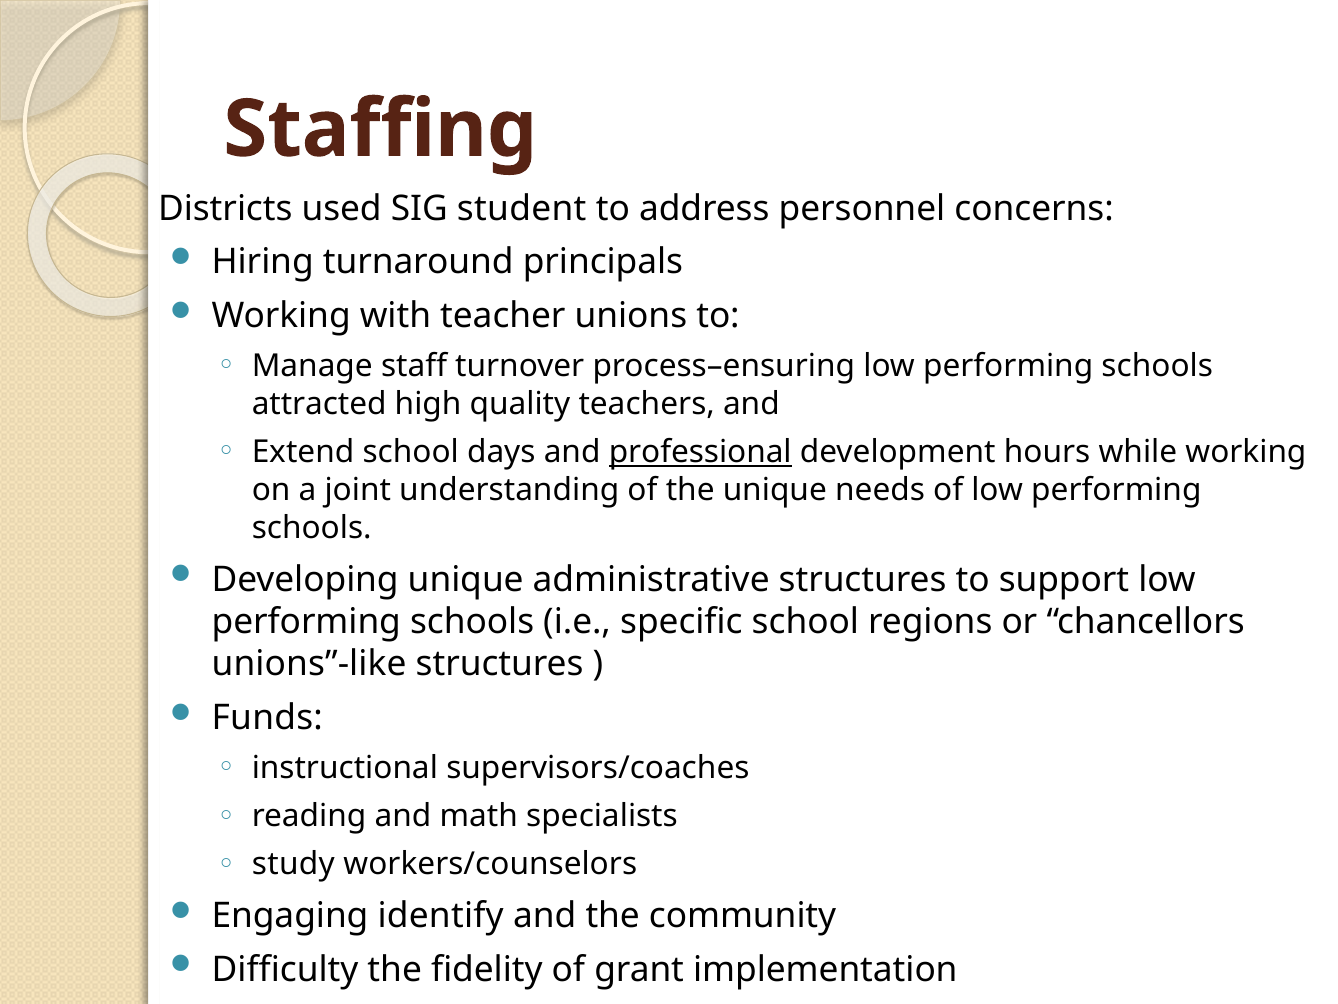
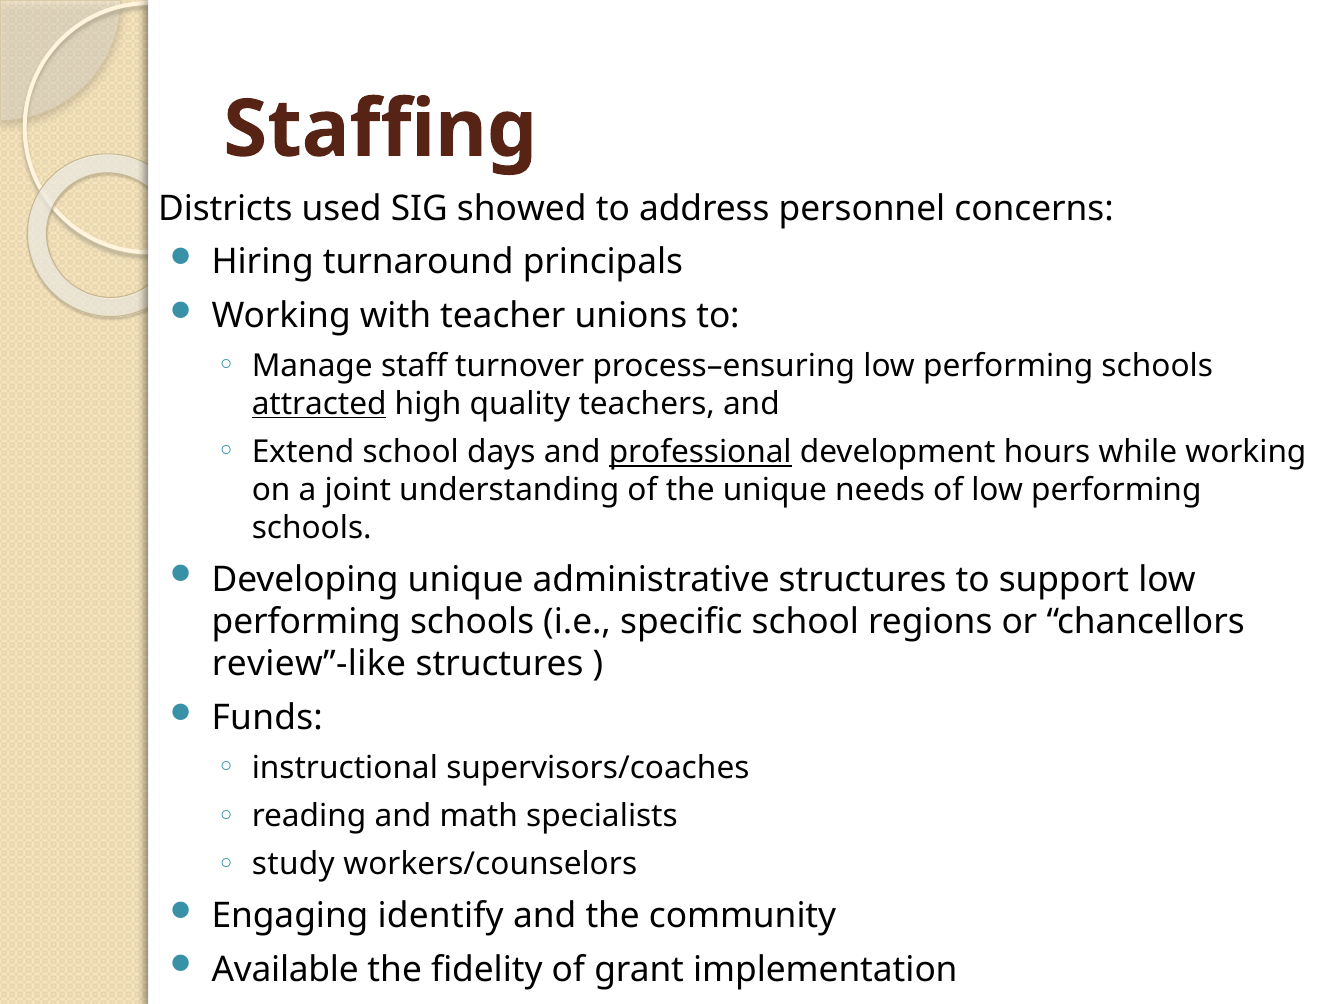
student: student -> showed
attracted underline: none -> present
unions”-like: unions”-like -> review”-like
Difficulty: Difficulty -> Available
